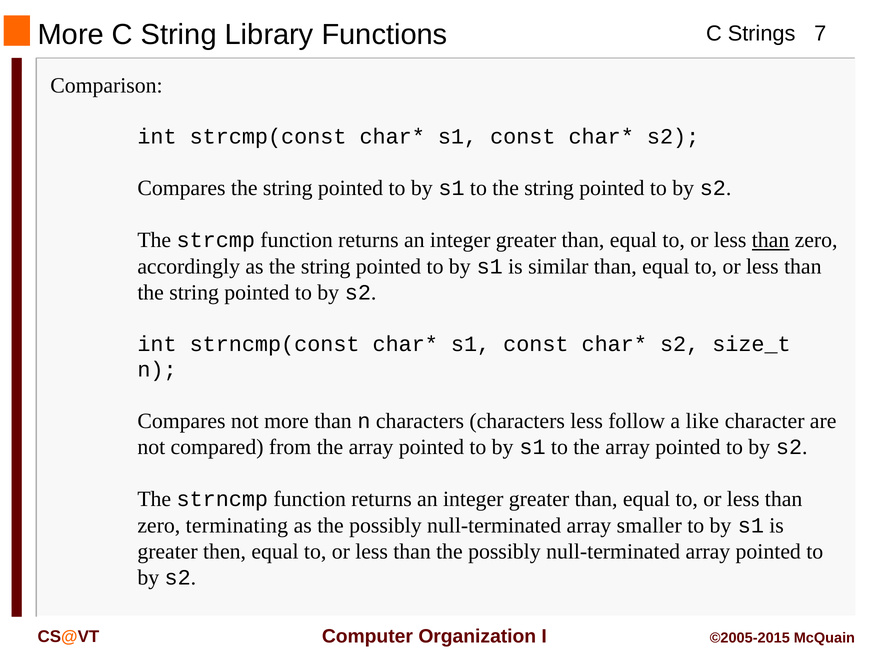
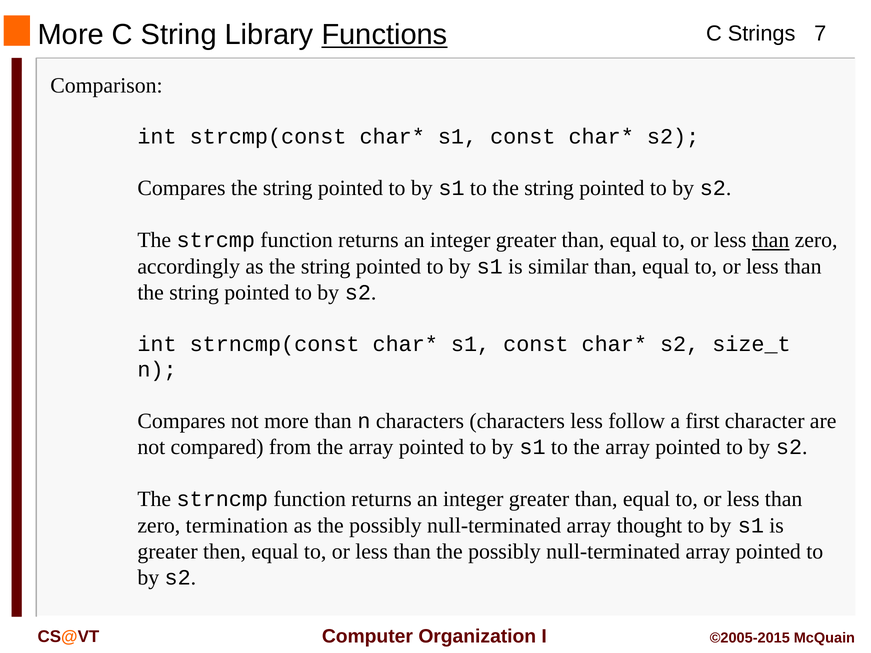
Functions underline: none -> present
like: like -> first
terminating: terminating -> termination
smaller: smaller -> thought
